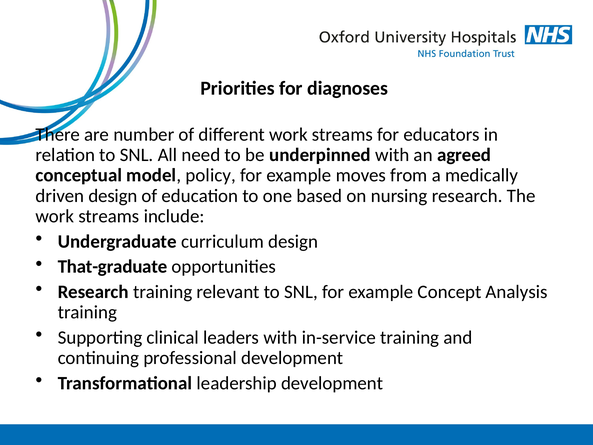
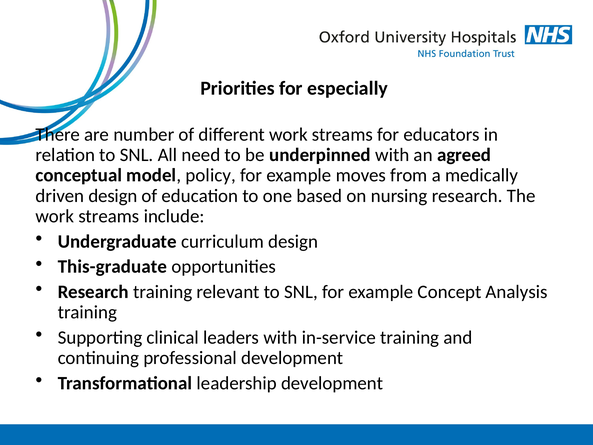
diagnoses: diagnoses -> especially
That-graduate: That-graduate -> This-graduate
